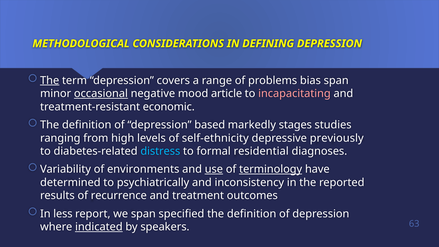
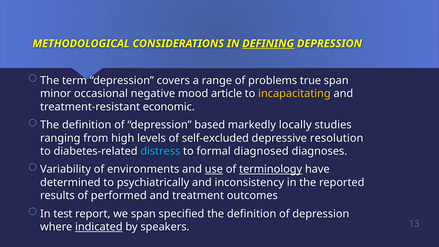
DEFINING underline: none -> present
The at (50, 80) underline: present -> none
bias: bias -> true
occasional underline: present -> none
incapacitating colour: pink -> yellow
stages: stages -> locally
self-ethnicity: self-ethnicity -> self-excluded
previously: previously -> resolution
residential: residential -> diagnosed
recurrence: recurrence -> performed
less: less -> test
63: 63 -> 13
